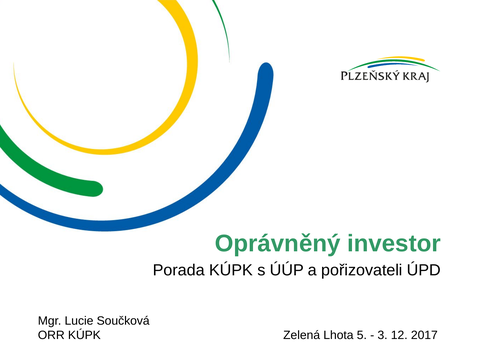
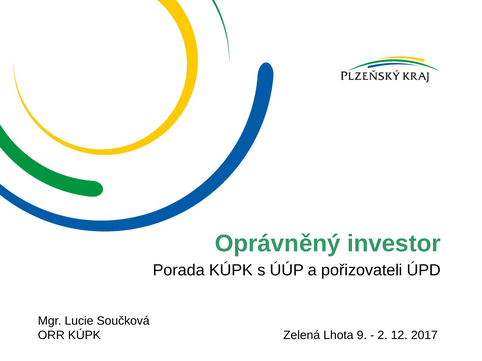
5: 5 -> 9
3: 3 -> 2
